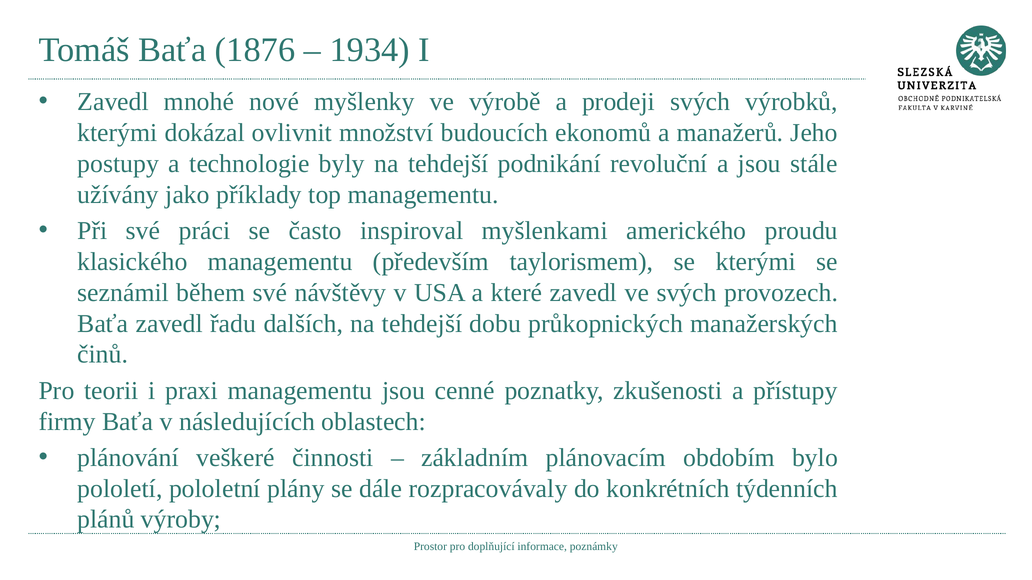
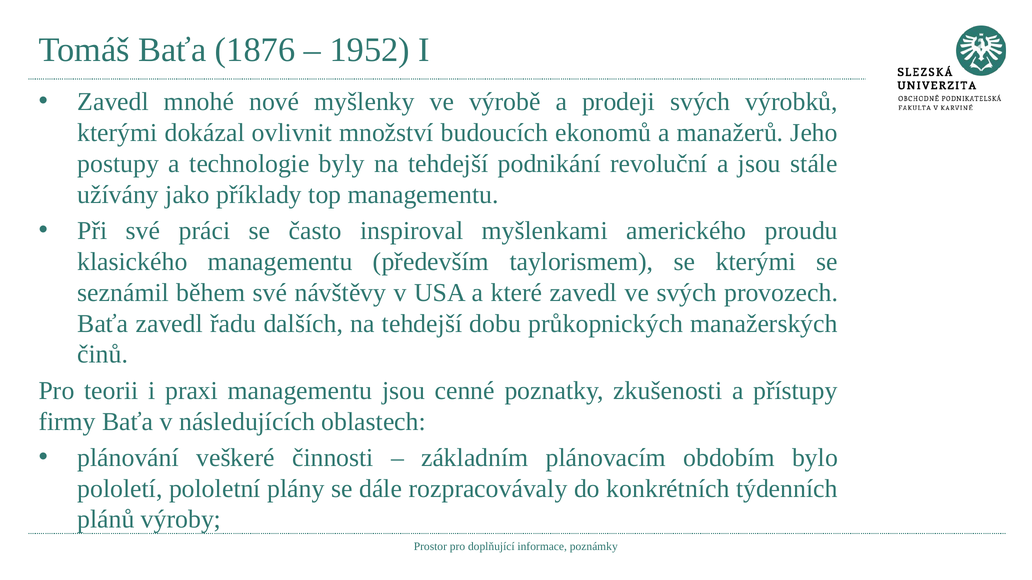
1934: 1934 -> 1952
